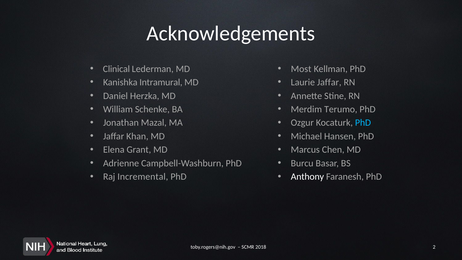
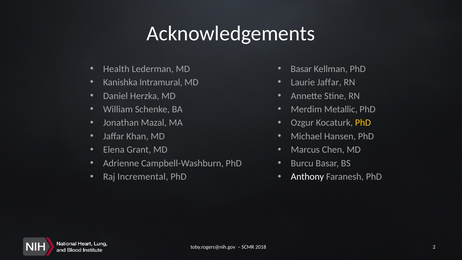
Clinical: Clinical -> Health
Most at (301, 69): Most -> Basar
Terumo: Terumo -> Metallic
PhD at (363, 123) colour: light blue -> yellow
